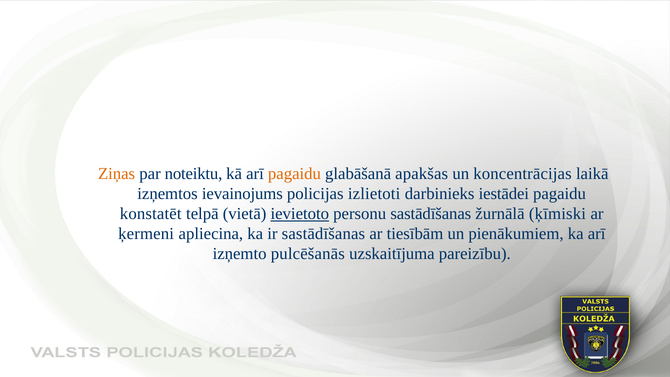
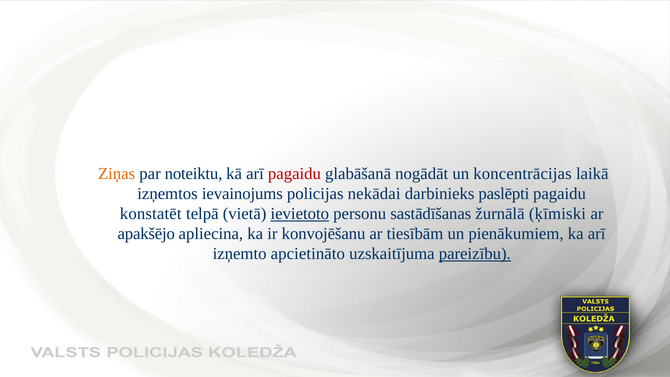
pagaidu at (294, 173) colour: orange -> red
apakšas: apakšas -> nogādāt
izlietoti: izlietoti -> nekādai
iestādei: iestādei -> paslēpti
ķermeni: ķermeni -> apakšējo
ir sastādīšanas: sastādīšanas -> konvojēšanu
pulcēšanās: pulcēšanās -> apcietināto
pareizību underline: none -> present
